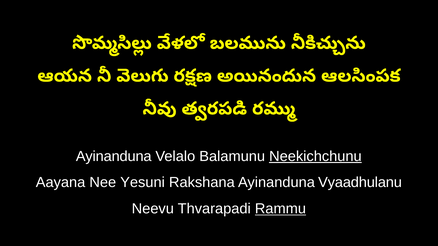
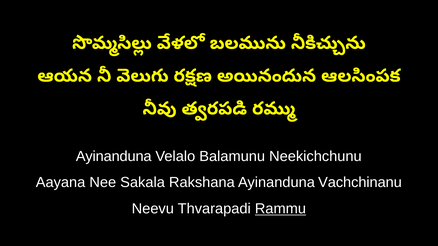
Neekichchunu underline: present -> none
Yesuni: Yesuni -> Sakala
Vyaadhulanu: Vyaadhulanu -> Vachchinanu
